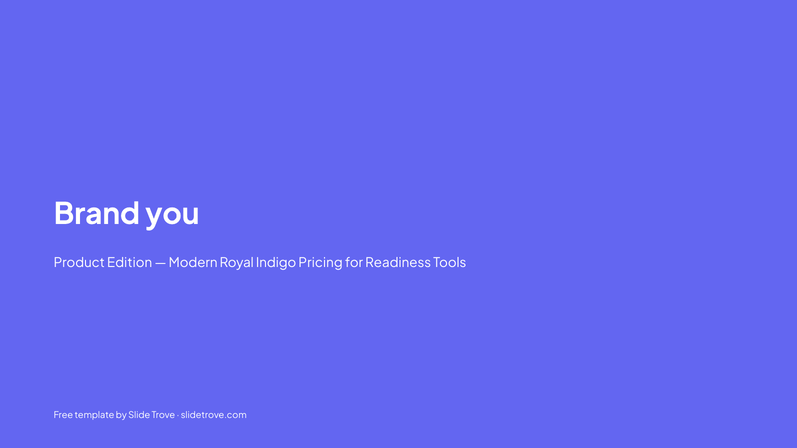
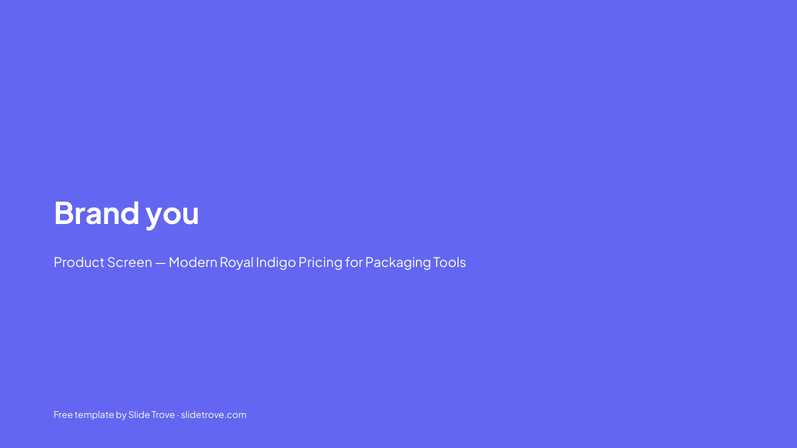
Edition: Edition -> Screen
Readiness: Readiness -> Packaging
